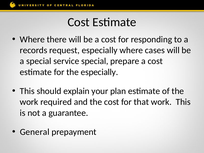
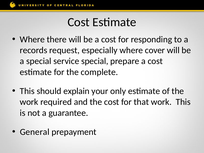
cases: cases -> cover
the especially: especially -> complete
plan: plan -> only
